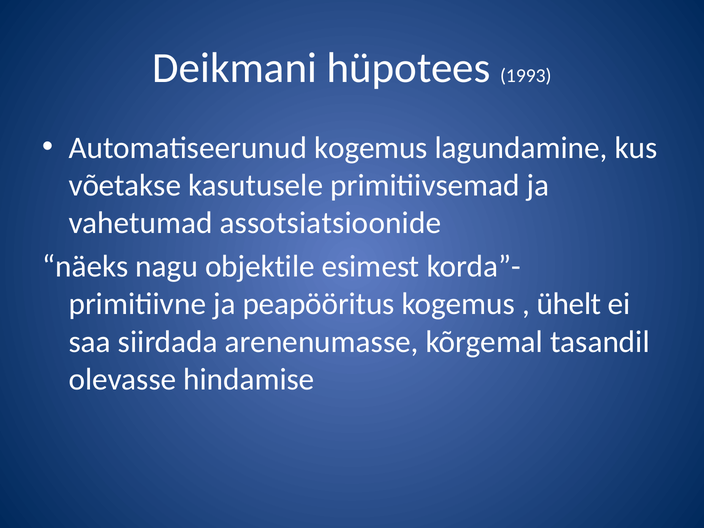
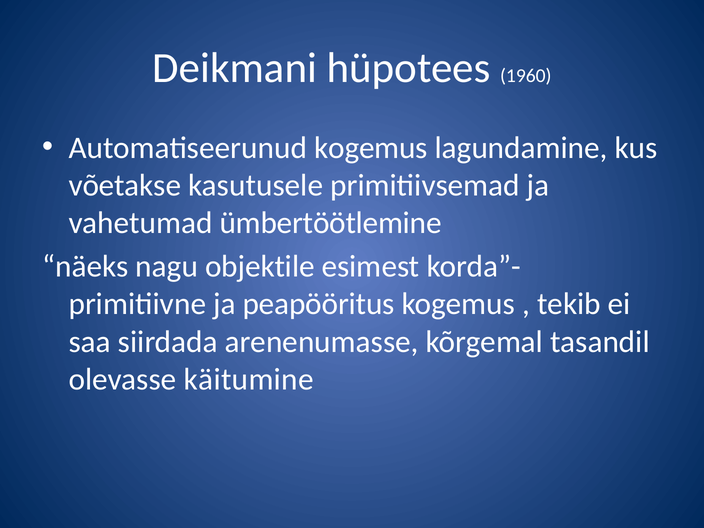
1993: 1993 -> 1960
assotsiatsioonide: assotsiatsioonide -> ümbertöötlemine
ühelt: ühelt -> tekib
hindamise: hindamise -> käitumine
